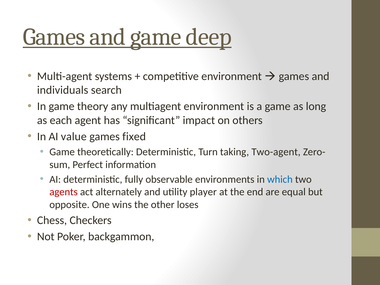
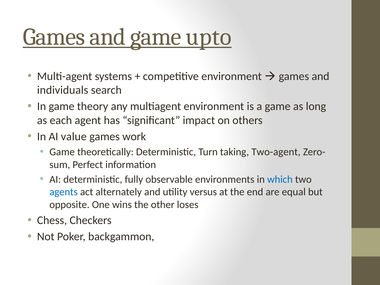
deep: deep -> upto
fixed: fixed -> work
agents colour: red -> blue
player: player -> versus
